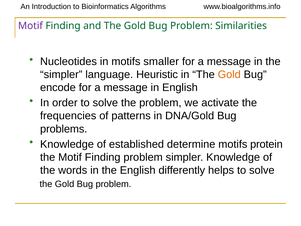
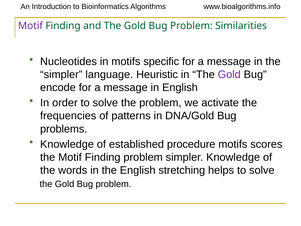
smaller: smaller -> specific
Gold at (229, 74) colour: orange -> purple
determine: determine -> procedure
protein: protein -> scores
differently: differently -> stretching
